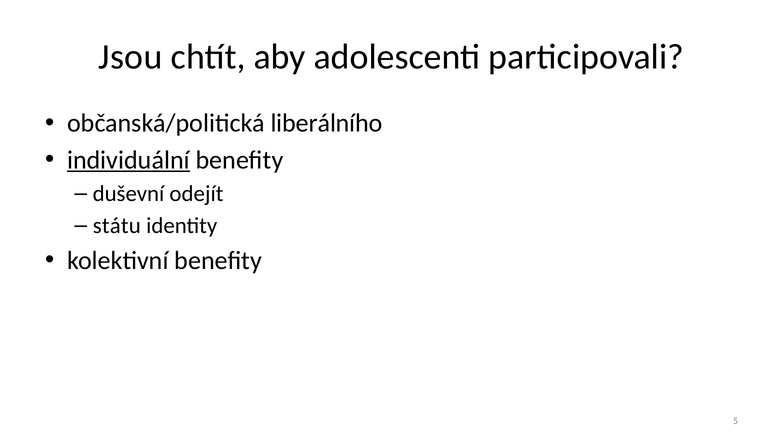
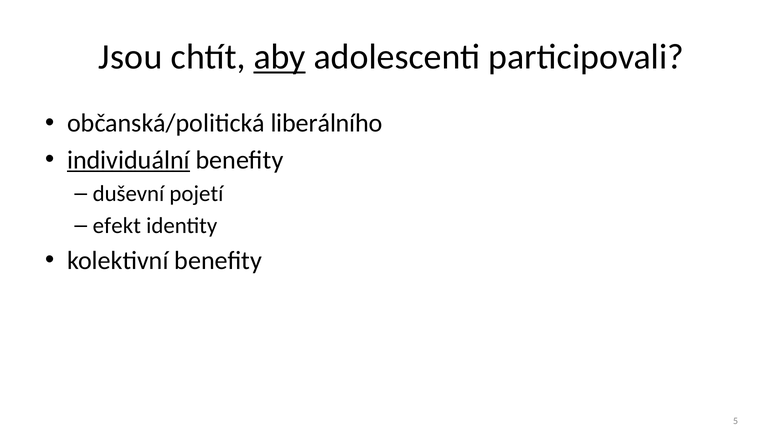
aby underline: none -> present
odejít: odejít -> pojetí
státu: státu -> efekt
